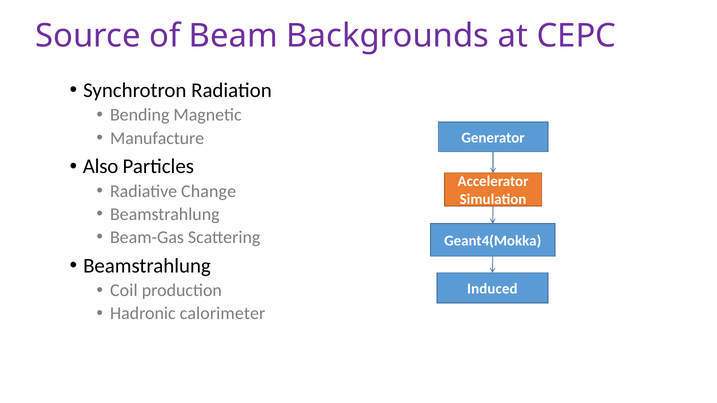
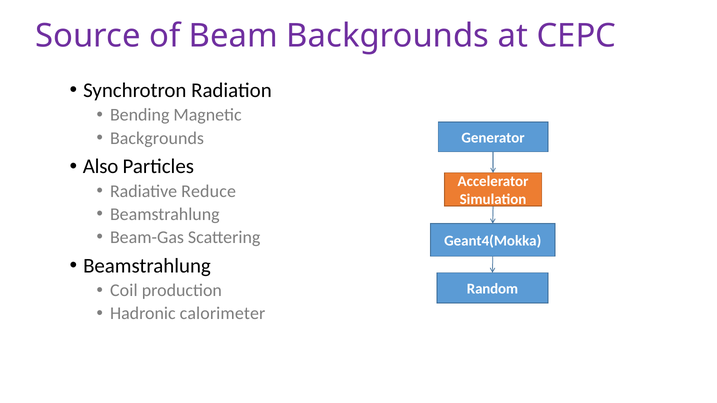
Manufacture at (157, 138): Manufacture -> Backgrounds
Change: Change -> Reduce
Induced: Induced -> Random
